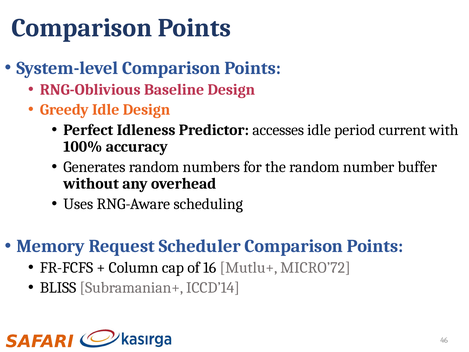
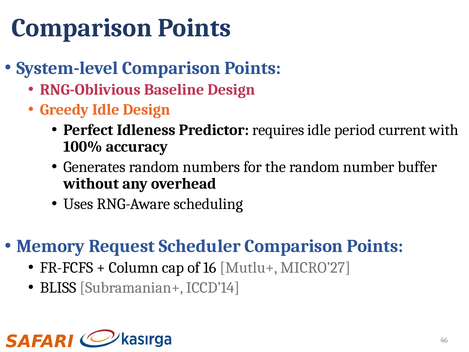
accesses: accesses -> requires
MICRO’72: MICRO’72 -> MICRO’27
